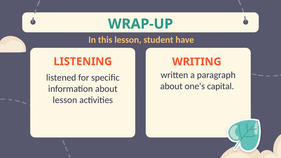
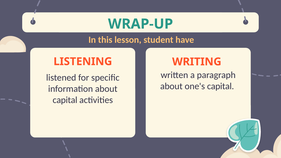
lesson at (65, 100): lesson -> capital
